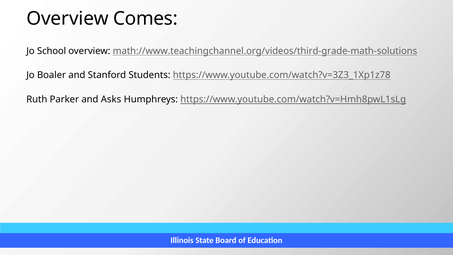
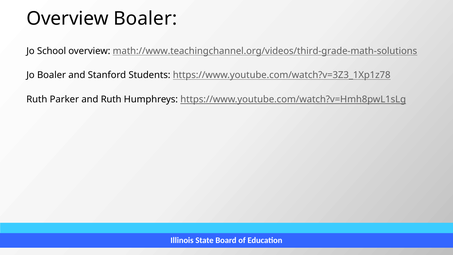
Overview Comes: Comes -> Boaler
and Asks: Asks -> Ruth
